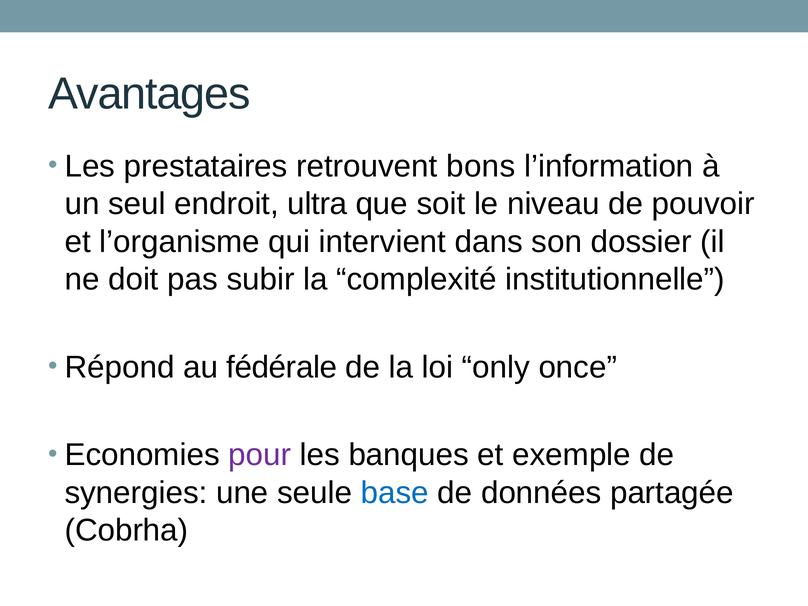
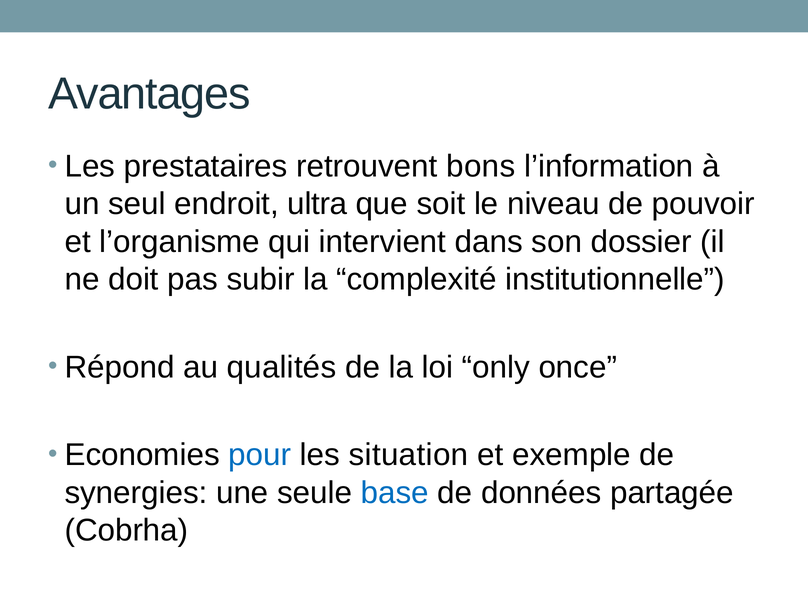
fédérale: fédérale -> qualités
pour colour: purple -> blue
banques: banques -> situation
